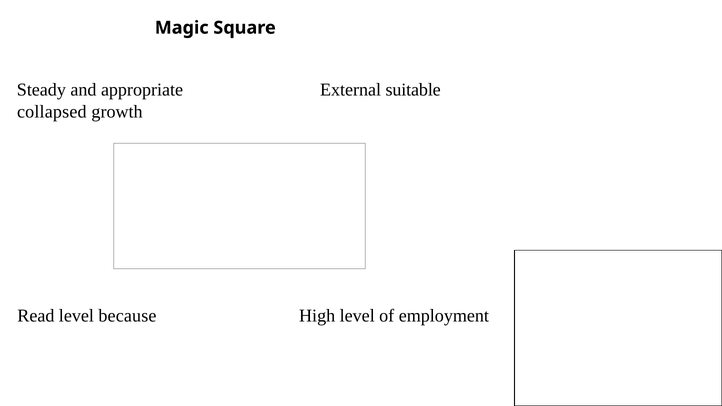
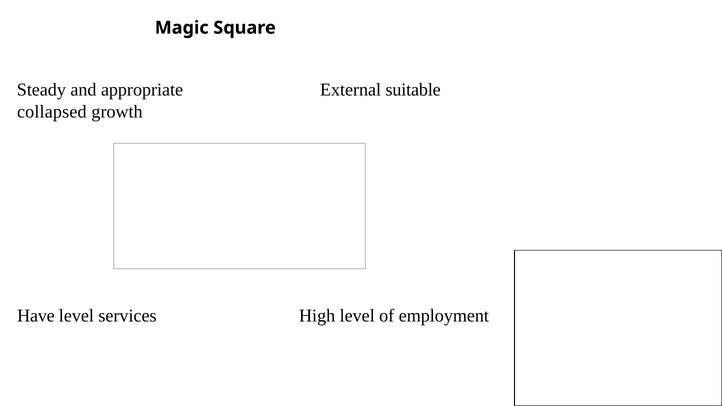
Read: Read -> Have
because: because -> services
